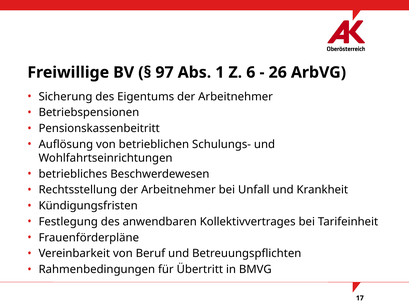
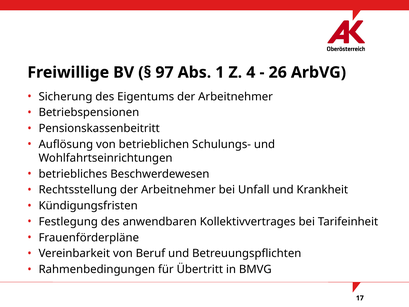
6: 6 -> 4
